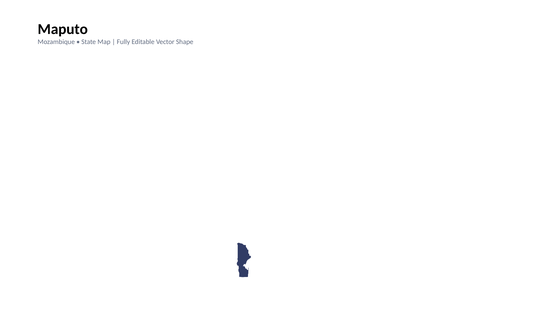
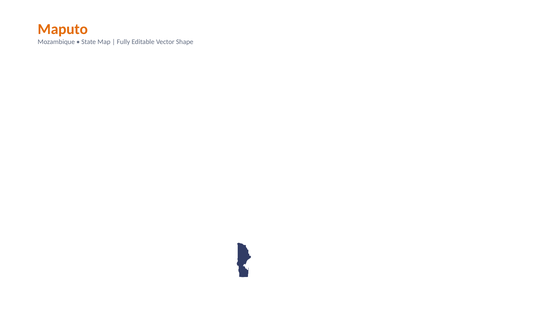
Maputo colour: black -> orange
